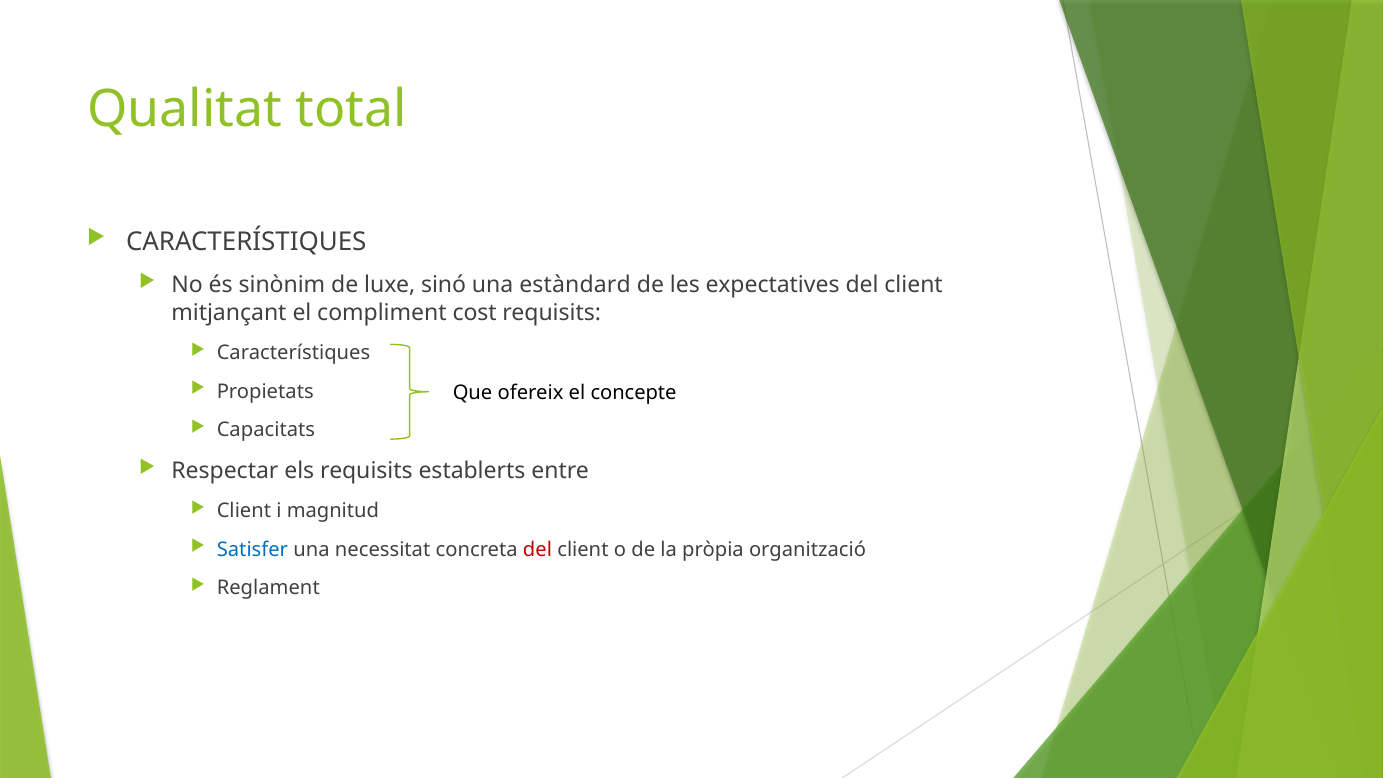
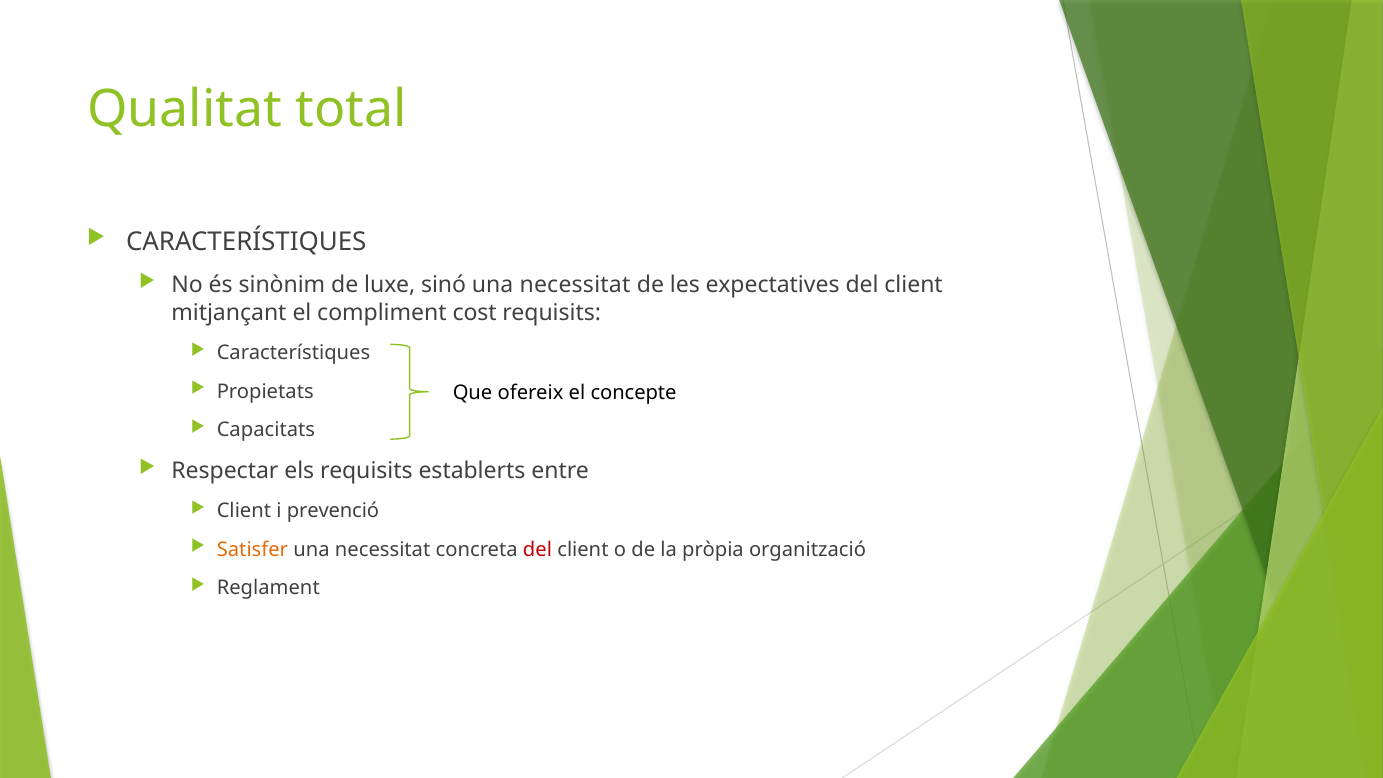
sinó una estàndard: estàndard -> necessitat
magnitud: magnitud -> prevenció
Satisfer colour: blue -> orange
